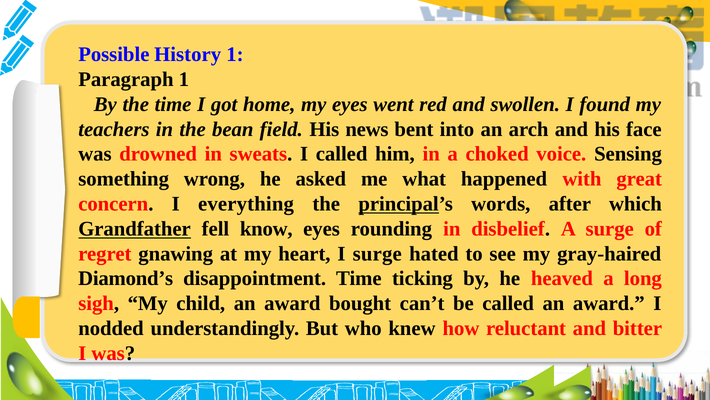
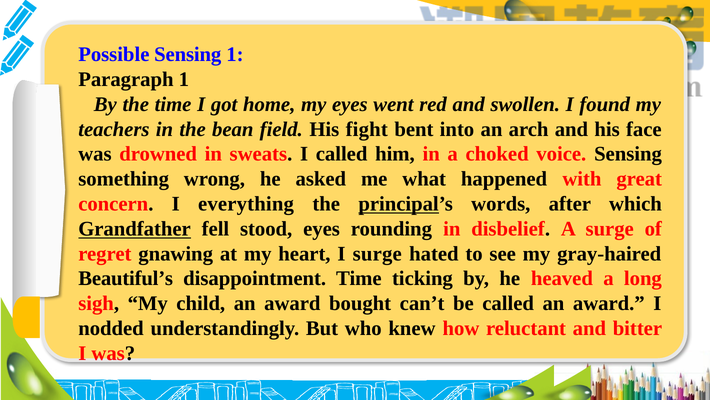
Possible History: History -> Sensing
news: news -> fight
know: know -> stood
Diamond’s: Diamond’s -> Beautiful’s
